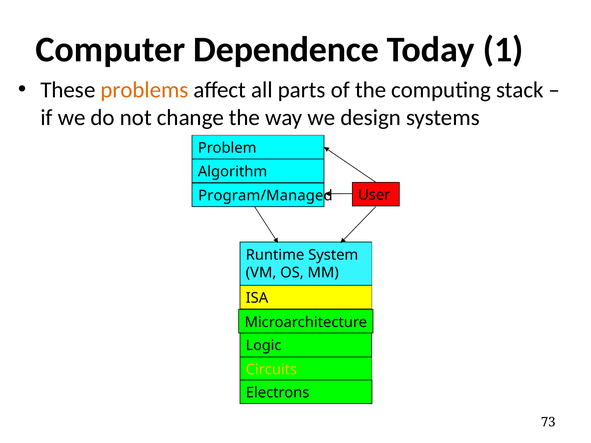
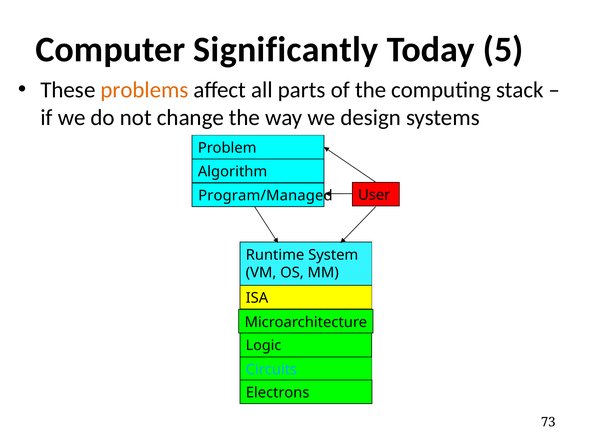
Dependence: Dependence -> Significantly
1: 1 -> 5
Circuits colour: yellow -> light blue
